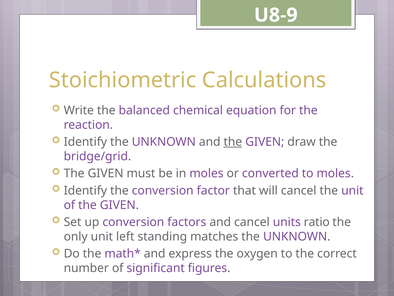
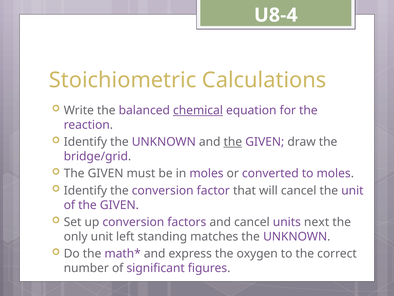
U8-9: U8-9 -> U8-4
chemical underline: none -> present
ratio: ratio -> next
